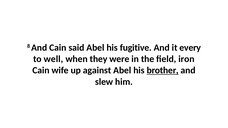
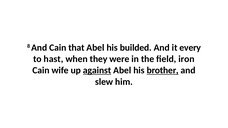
said: said -> that
fugitive: fugitive -> builded
well: well -> hast
against underline: none -> present
